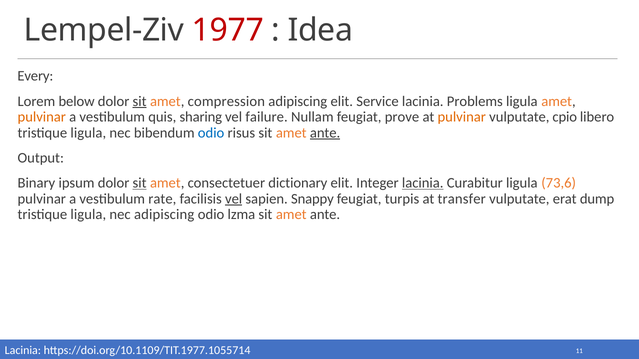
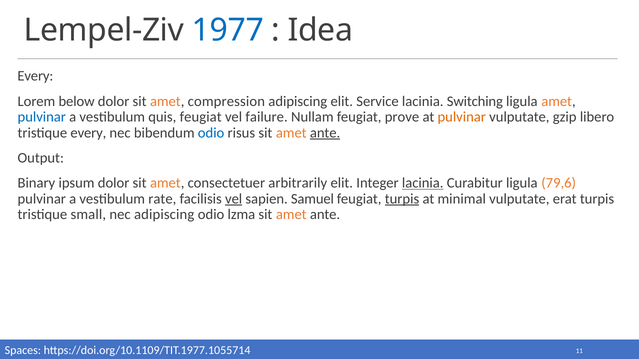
1977 colour: red -> blue
sit at (140, 101) underline: present -> none
Problems: Problems -> Switching
pulvinar at (42, 117) colour: orange -> blue
quis sharing: sharing -> feugiat
cpio: cpio -> gzip
ligula at (88, 133): ligula -> every
sit at (140, 183) underline: present -> none
dictionary: dictionary -> arbitrarily
73,6: 73,6 -> 79,6
Snappy: Snappy -> Samuel
turpis at (402, 199) underline: none -> present
transfer: transfer -> minimal
erat dump: dump -> turpis
ligula at (88, 215): ligula -> small
Lacinia at (23, 351): Lacinia -> Spaces
